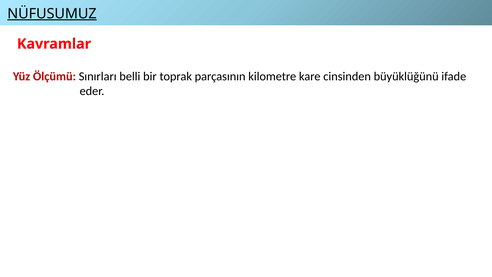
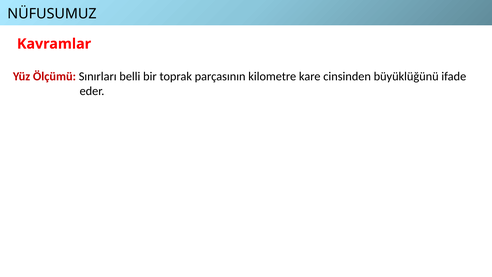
NÜFUSUMUZ underline: present -> none
